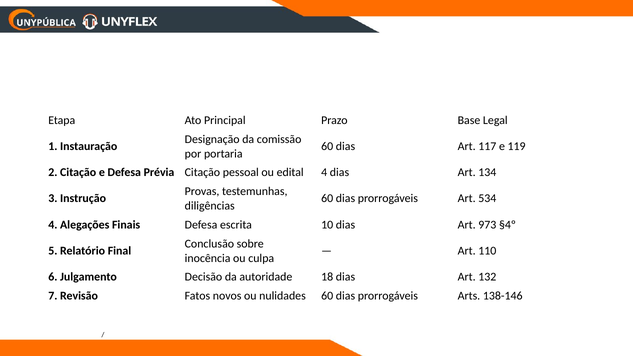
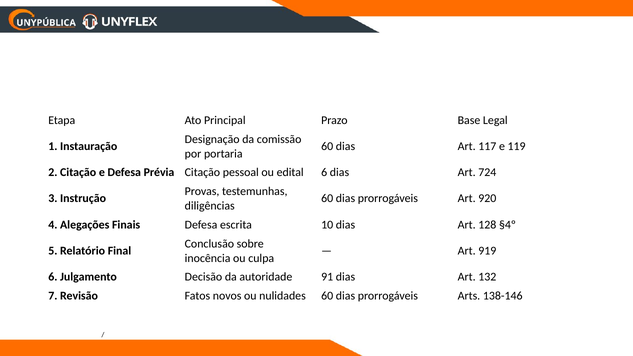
edital 4: 4 -> 6
134: 134 -> 724
534: 534 -> 920
973: 973 -> 128
110: 110 -> 919
18: 18 -> 91
